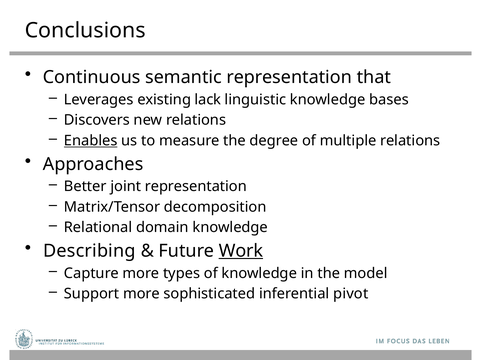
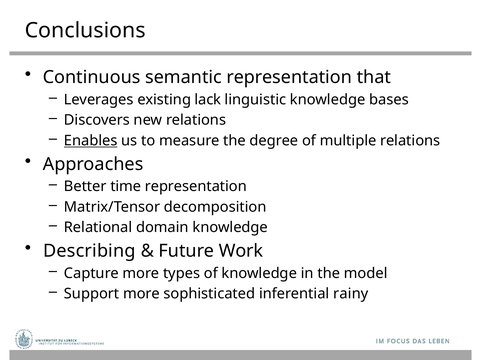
joint: joint -> time
Work underline: present -> none
pivot: pivot -> rainy
